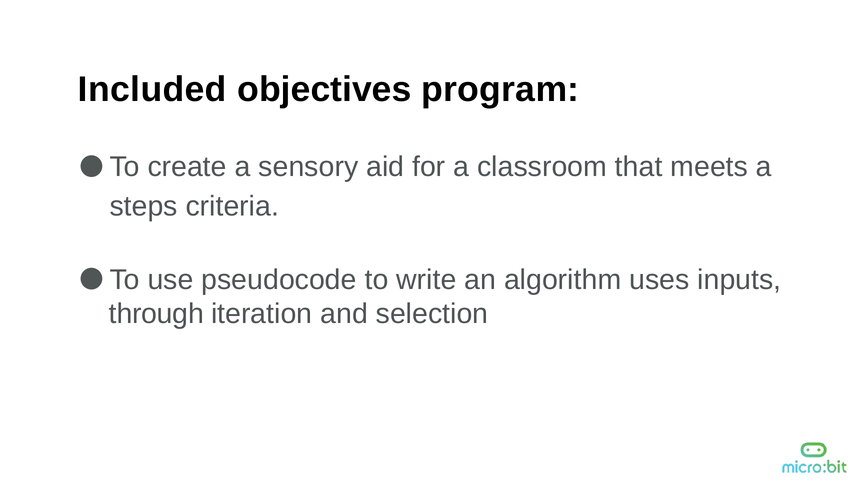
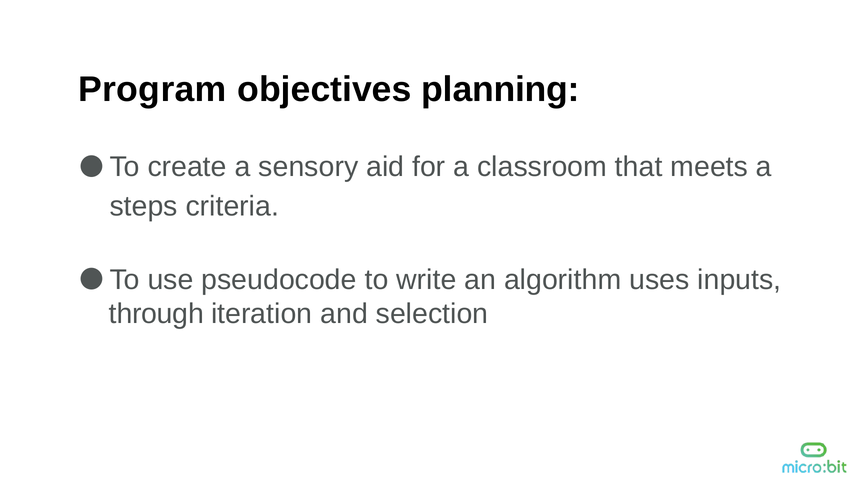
Included: Included -> Program
program: program -> planning
